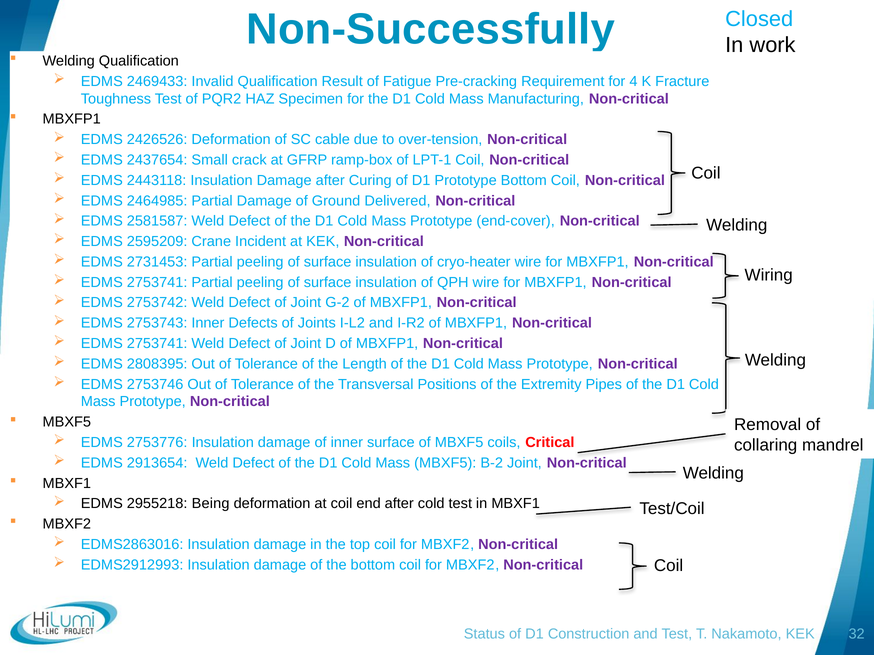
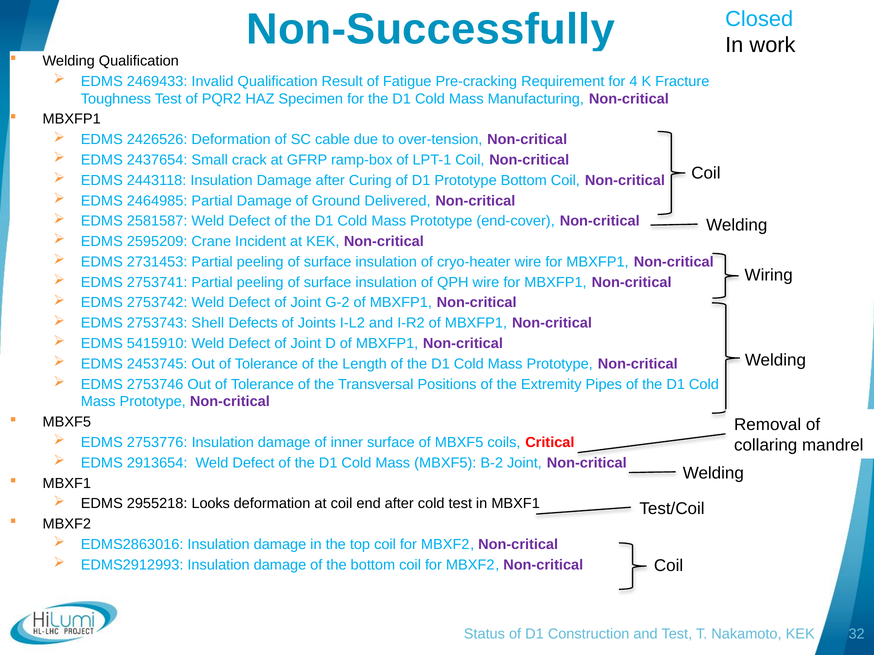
2753743 Inner: Inner -> Shell
2753741 at (157, 344): 2753741 -> 5415910
2808395: 2808395 -> 2453745
Being: Being -> Looks
